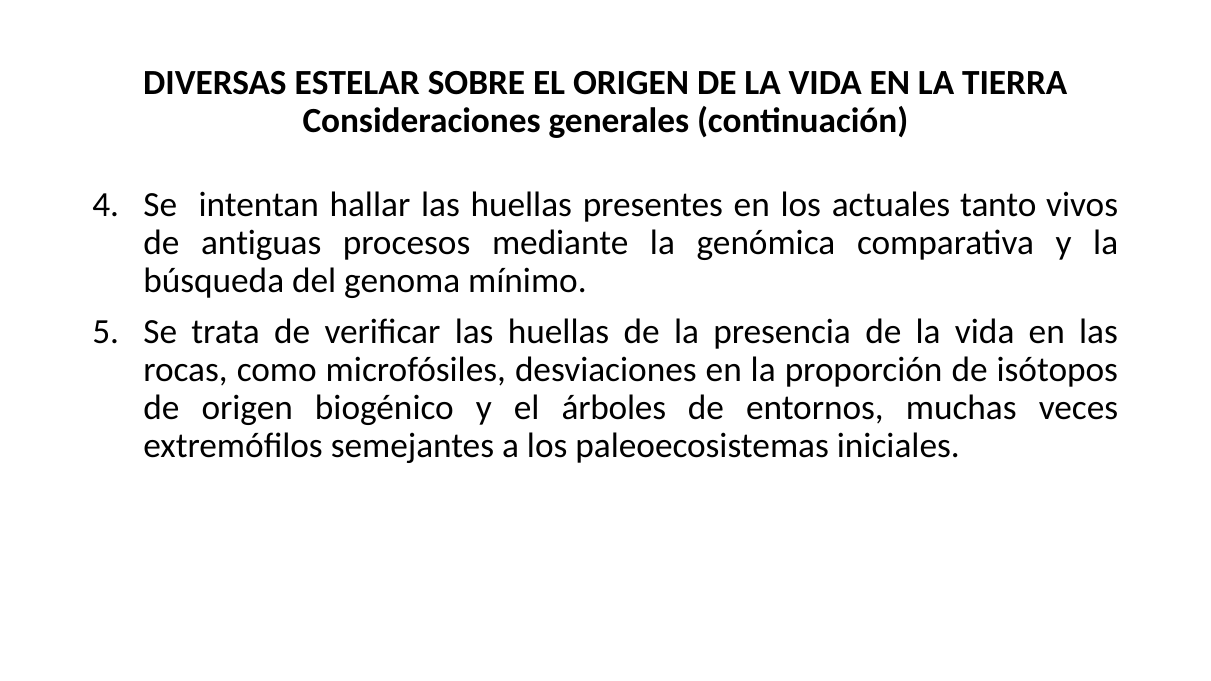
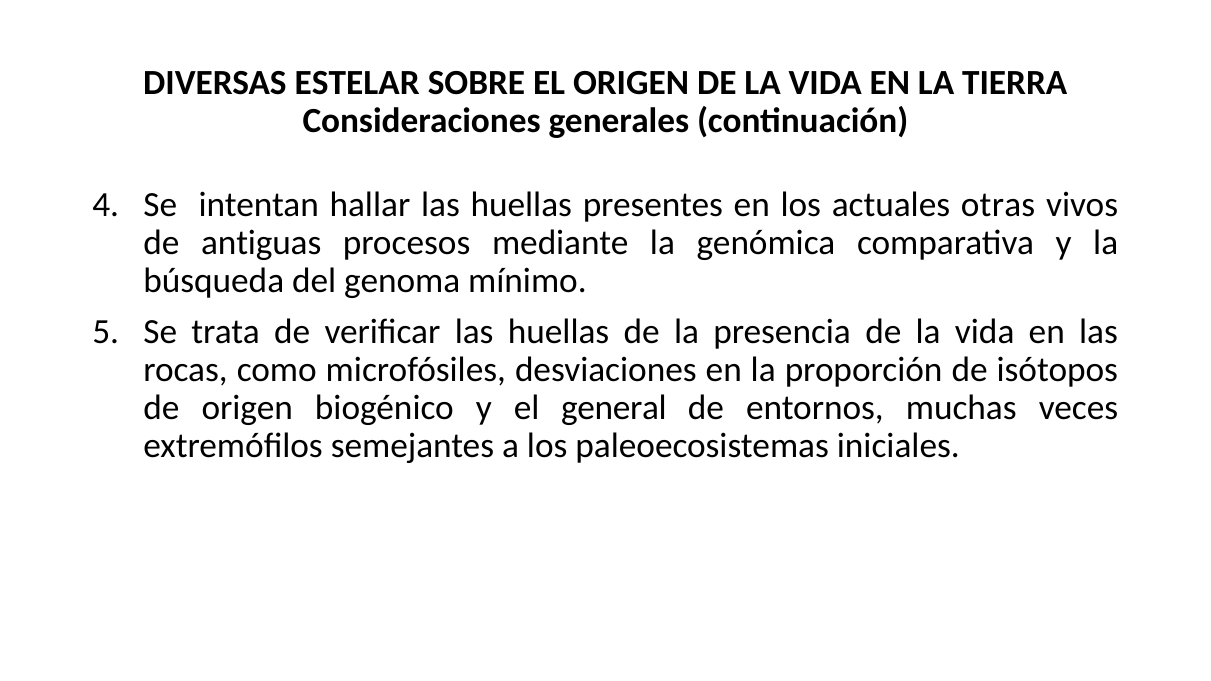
tanto: tanto -> otras
árboles: árboles -> general
